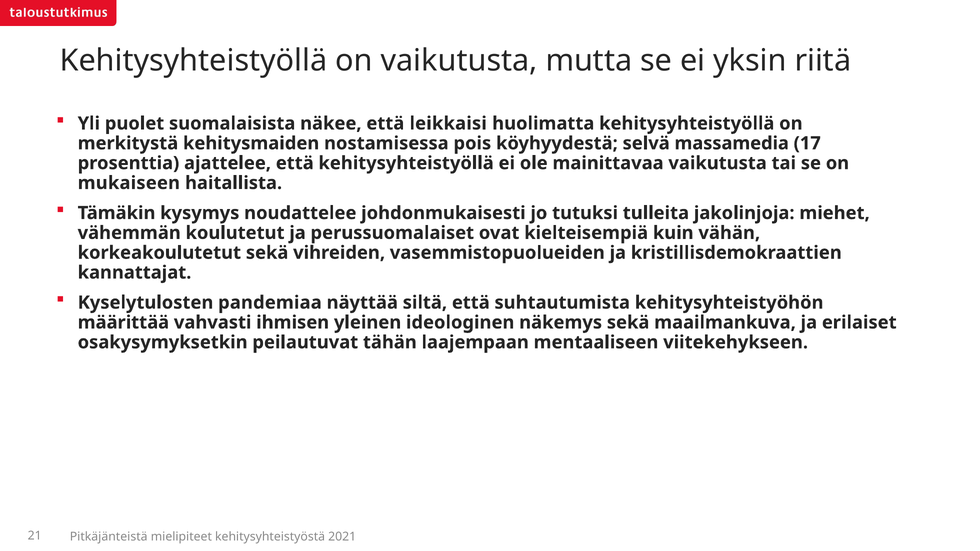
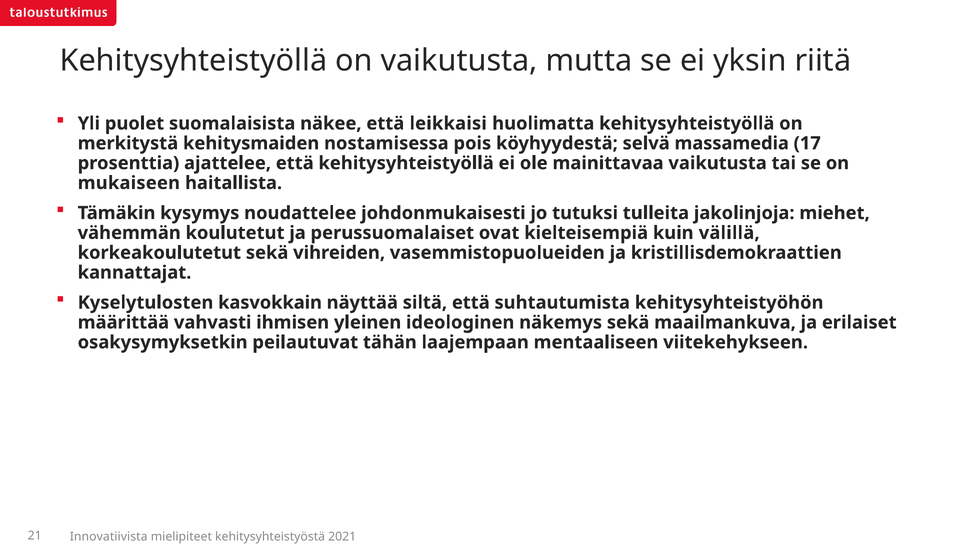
vähän: vähän -> välillä
pandemiaa: pandemiaa -> kasvokkain
Pitkäjänteistä: Pitkäjänteistä -> Innovatiivista
